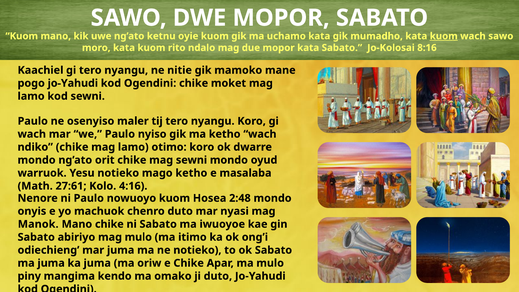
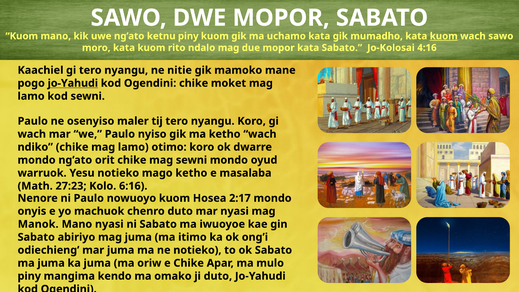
ketnu oyie: oyie -> piny
8:16: 8:16 -> 4:16
jo-Yahudi at (73, 83) underline: none -> present
27:61: 27:61 -> 27:23
4:16: 4:16 -> 6:16
2:48: 2:48 -> 2:17
Mano chike: chike -> nyasi
mag mulo: mulo -> juma
